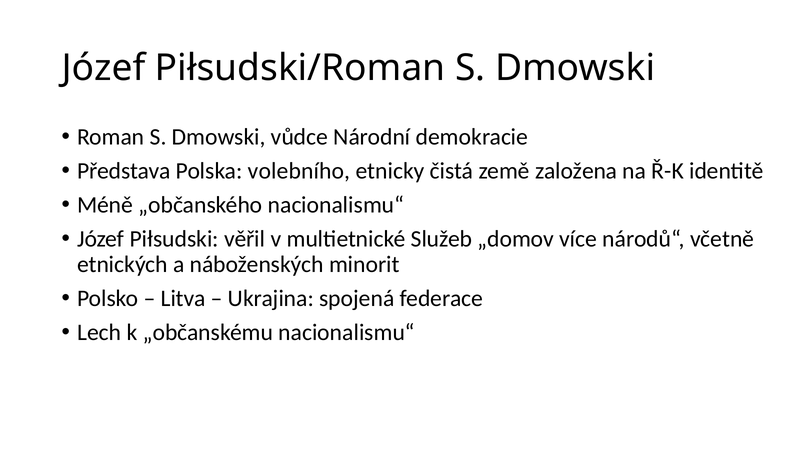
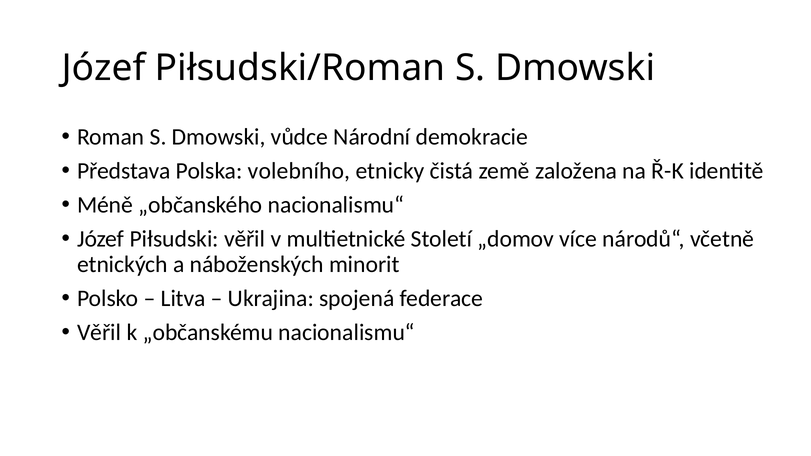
Služeb: Služeb -> Století
Lech at (99, 332): Lech -> Věřil
